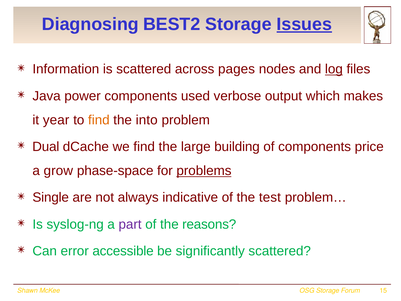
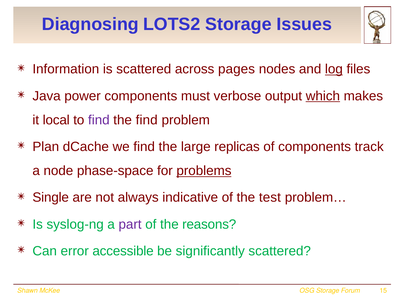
BEST2: BEST2 -> LOTS2
Issues underline: present -> none
used: used -> must
which underline: none -> present
year: year -> local
find at (99, 120) colour: orange -> purple
the into: into -> find
Dual: Dual -> Plan
building: building -> replicas
price: price -> track
grow: grow -> node
